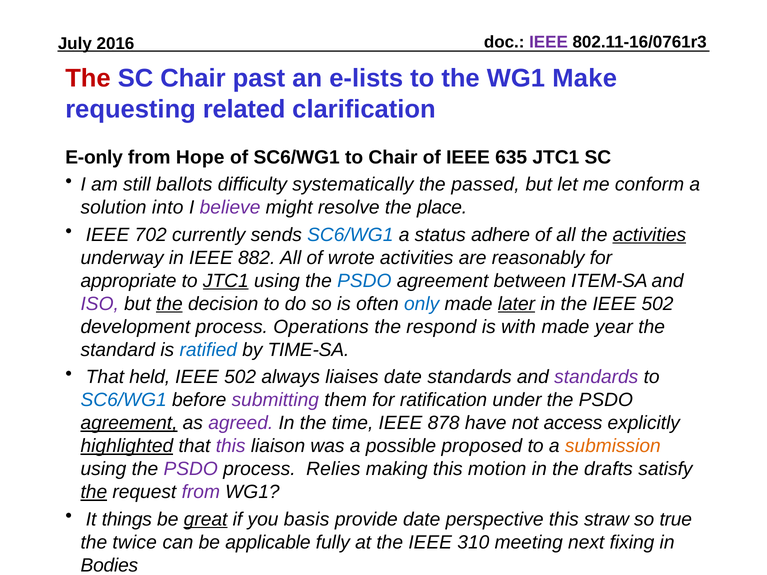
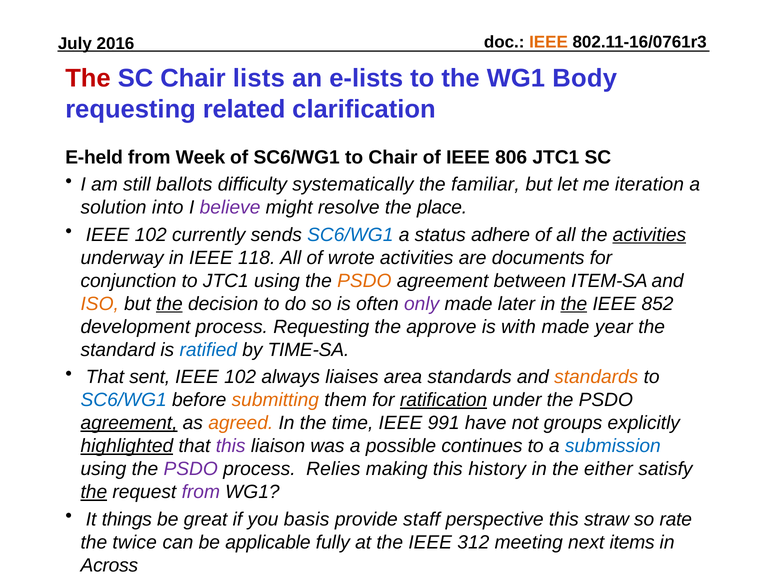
IEEE at (549, 42) colour: purple -> orange
past: past -> lists
Make: Make -> Body
E-only: E-only -> E-held
Hope: Hope -> Week
635: 635 -> 806
passed: passed -> familiar
conform: conform -> iteration
702 at (151, 235): 702 -> 102
882: 882 -> 118
reasonably: reasonably -> documents
appropriate: appropriate -> conjunction
JTC1 at (226, 281) underline: present -> none
PSDO at (364, 281) colour: blue -> orange
ISO colour: purple -> orange
only colour: blue -> purple
later underline: present -> none
the at (574, 304) underline: none -> present
502 at (658, 304): 502 -> 852
process Operations: Operations -> Requesting
respond: respond -> approve
held: held -> sent
502 at (240, 377): 502 -> 102
liaises date: date -> area
standards at (596, 377) colour: purple -> orange
submitting colour: purple -> orange
ratification underline: none -> present
agreed colour: purple -> orange
878: 878 -> 991
access: access -> groups
proposed: proposed -> continues
submission at (613, 446) colour: orange -> blue
motion: motion -> history
drafts: drafts -> either
great underline: present -> none
provide date: date -> staff
true: true -> rate
310: 310 -> 312
fixing: fixing -> items
Bodies: Bodies -> Across
